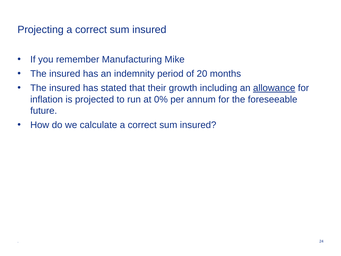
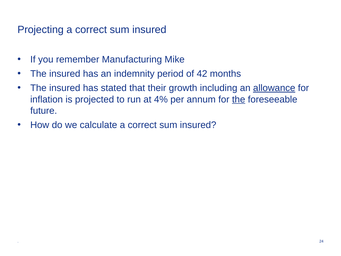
20: 20 -> 42
0%: 0% -> 4%
the at (239, 99) underline: none -> present
